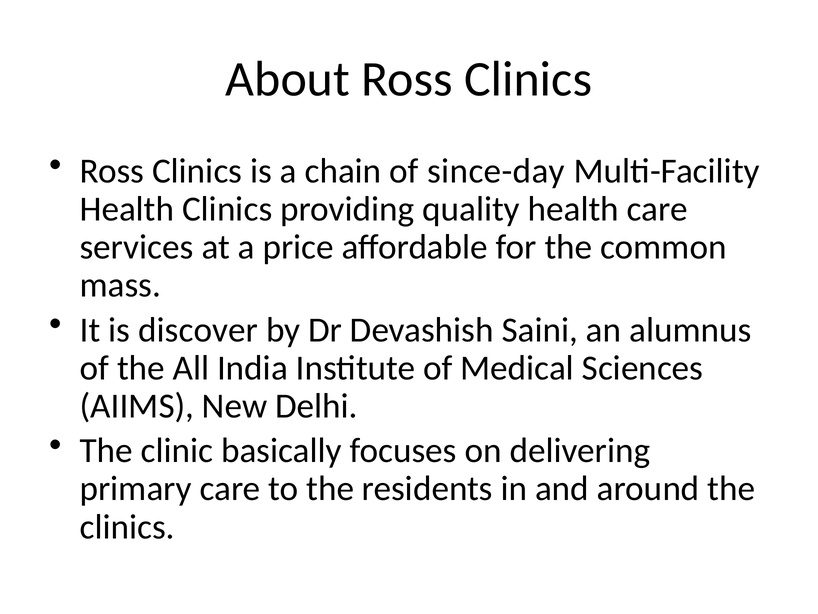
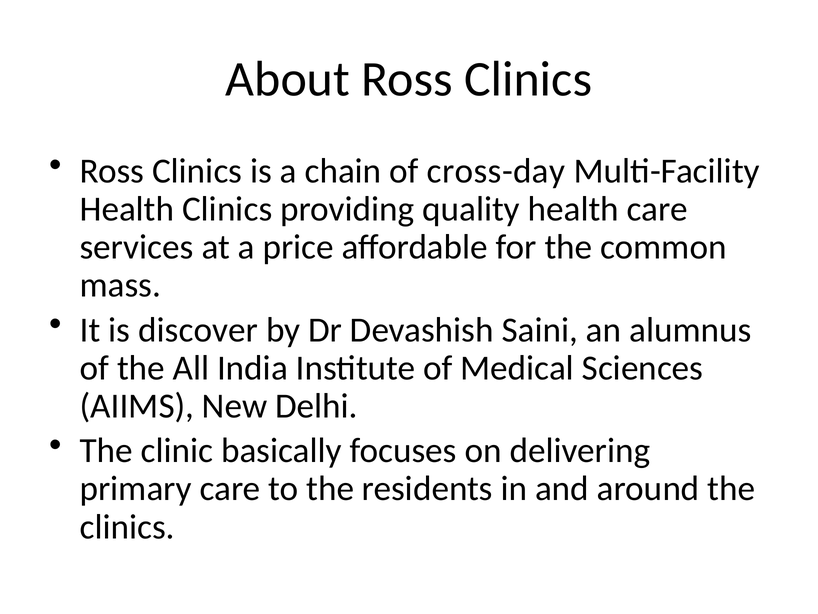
since-day: since-day -> cross-day
